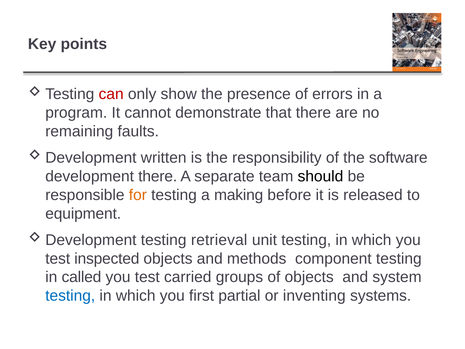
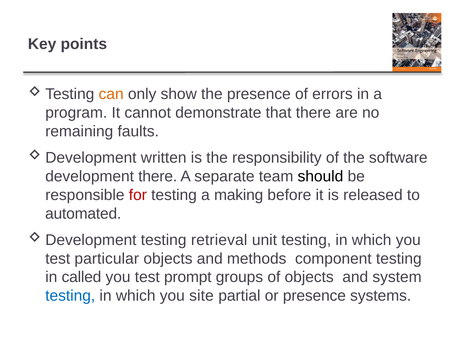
can colour: red -> orange
for colour: orange -> red
equipment: equipment -> automated
inspected: inspected -> particular
carried: carried -> prompt
first: first -> site
or inventing: inventing -> presence
